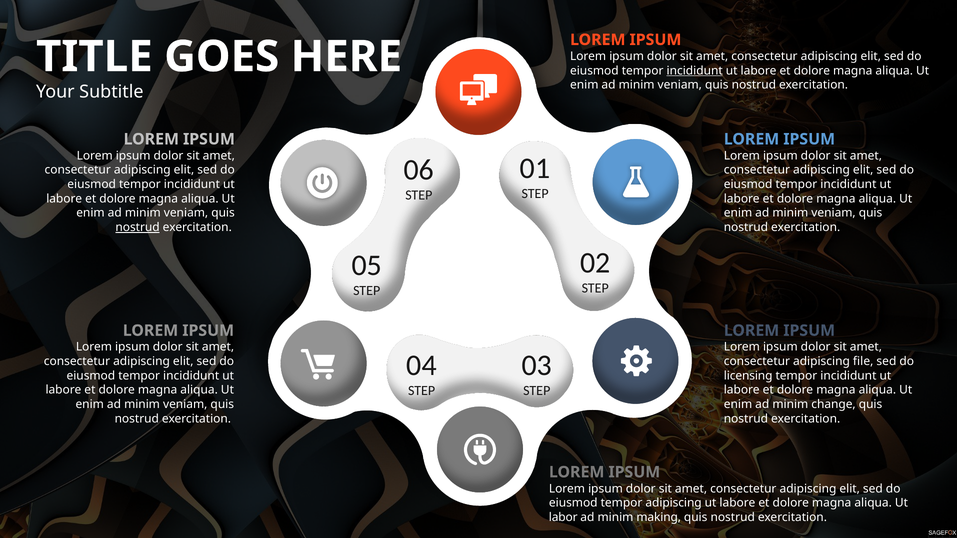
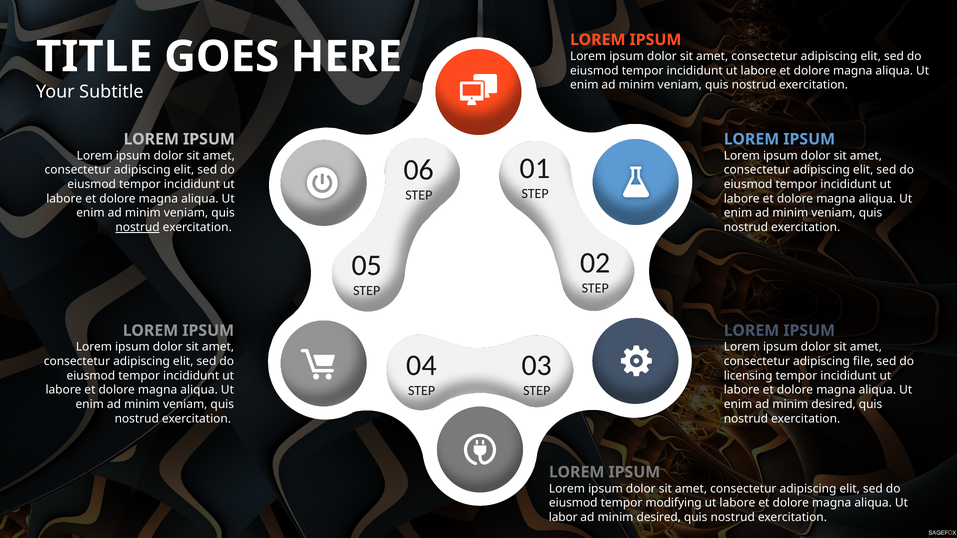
incididunt at (695, 71) underline: present -> none
enim ad minim change: change -> desired
tempor adipiscing: adipiscing -> modifying
making at (659, 518): making -> desired
